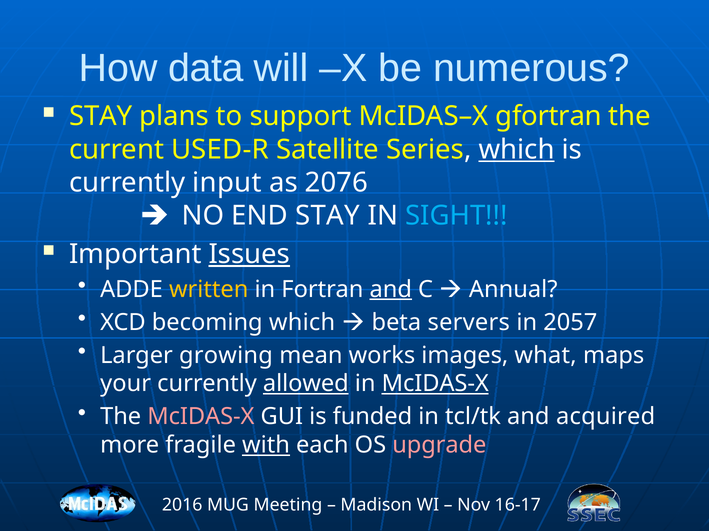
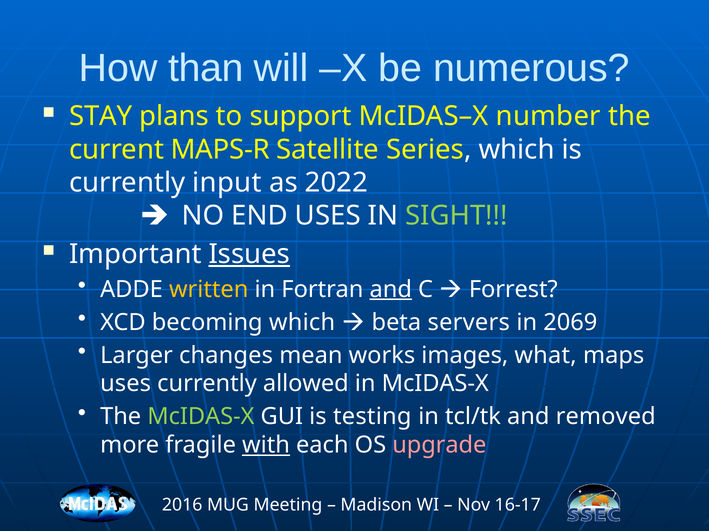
data: data -> than
gfortran: gfortran -> number
USED-R: USED-R -> MAPS-R
which at (517, 150) underline: present -> none
2076: 2076 -> 2022
END STAY: STAY -> USES
SIGHT colour: light blue -> light green
Annual: Annual -> Forrest
2057: 2057 -> 2069
growing: growing -> changes
your at (126, 384): your -> uses
allowed underline: present -> none
McIDAS-X at (435, 384) underline: present -> none
McIDAS-X at (201, 417) colour: pink -> light green
funded: funded -> testing
acquired: acquired -> removed
